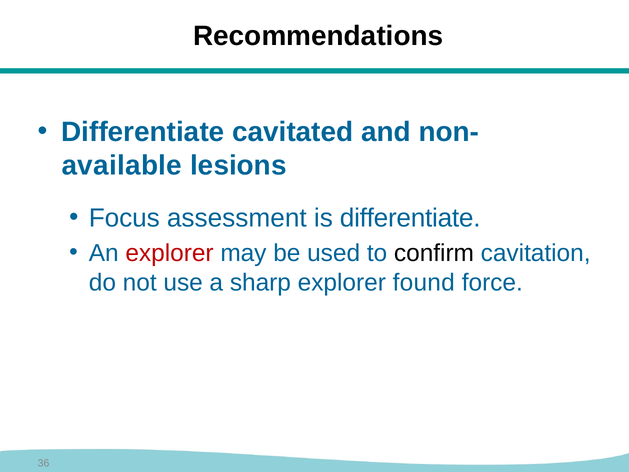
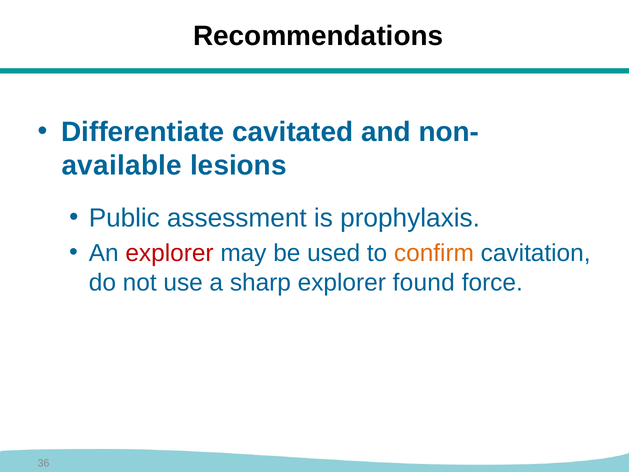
Focus: Focus -> Public
is differentiate: differentiate -> prophylaxis
confirm colour: black -> orange
